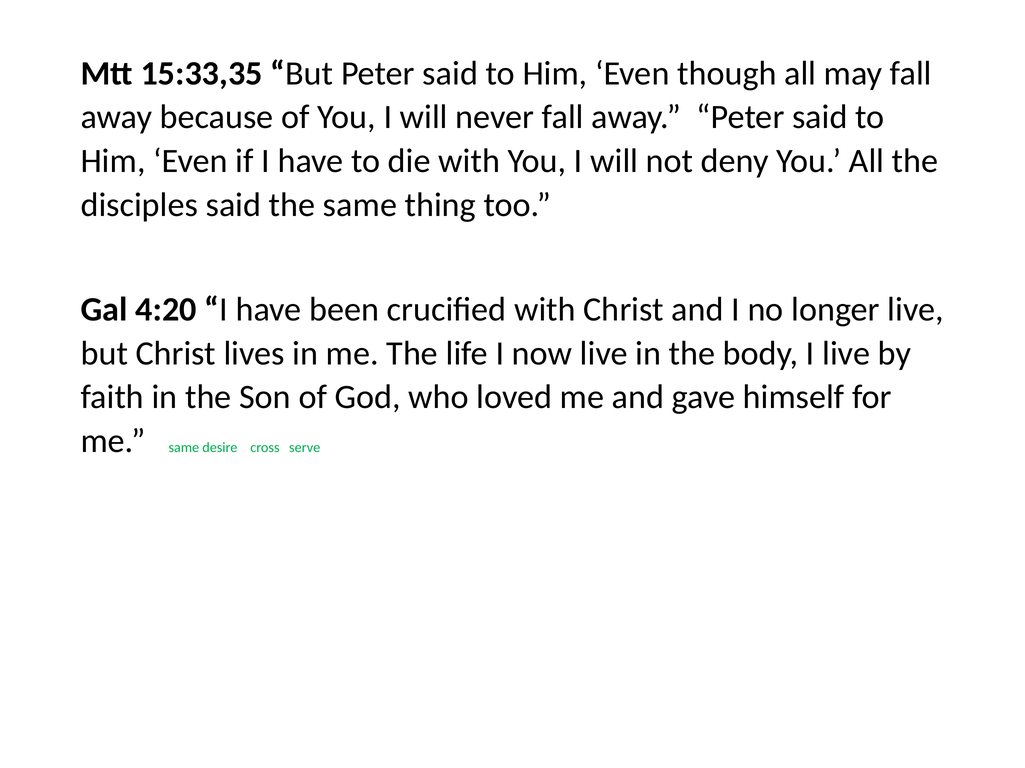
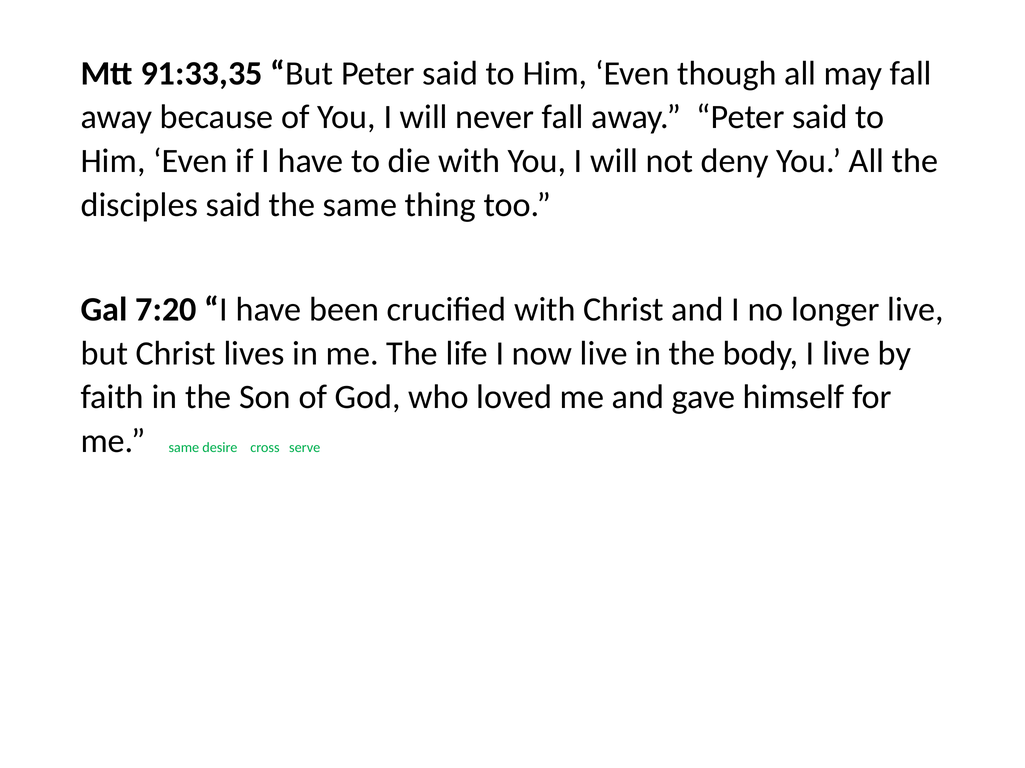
15:33,35: 15:33,35 -> 91:33,35
4:20: 4:20 -> 7:20
